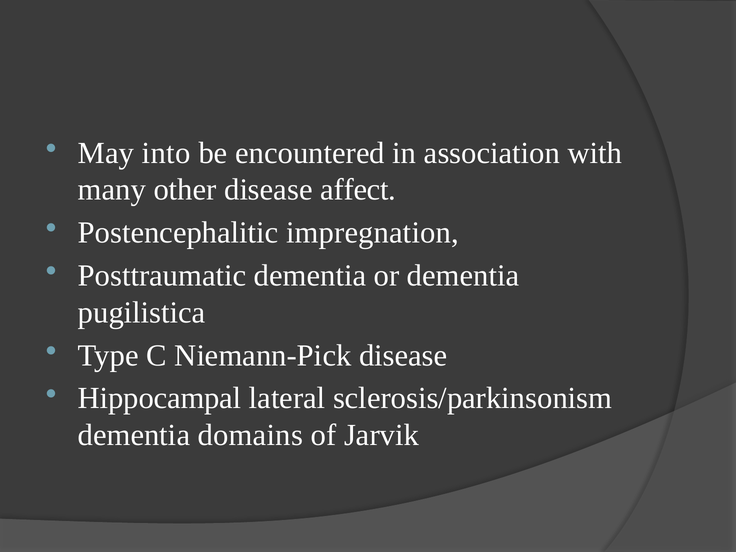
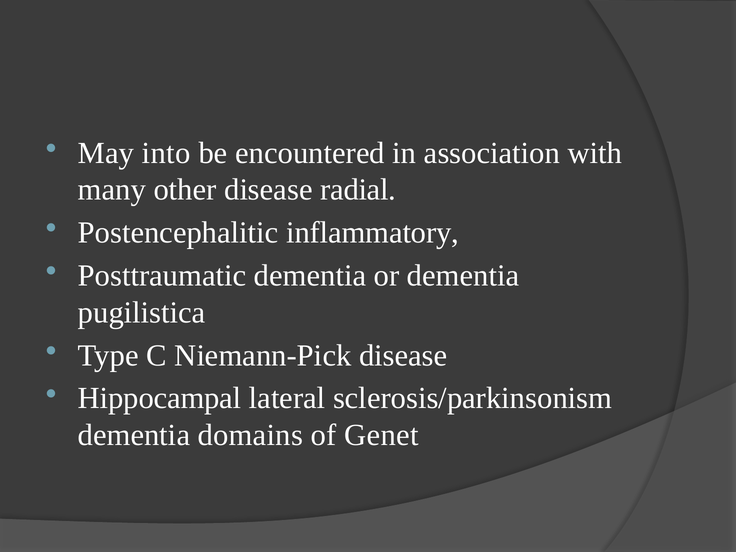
affect: affect -> radial
impregnation: impregnation -> inflammatory
Jarvik: Jarvik -> Genet
